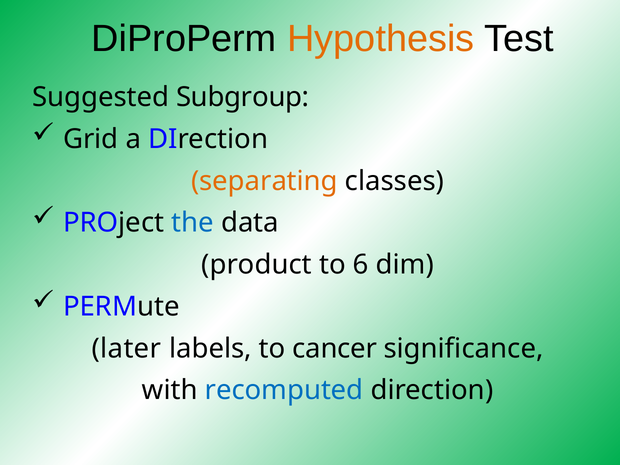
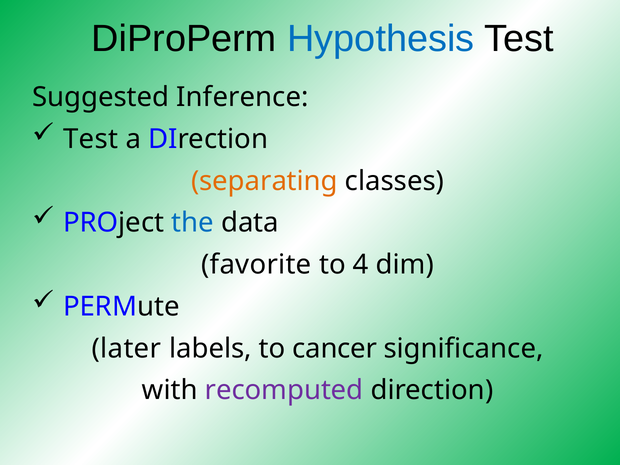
Hypothesis colour: orange -> blue
Subgroup: Subgroup -> Inference
Grid at (91, 139): Grid -> Test
product: product -> favorite
6: 6 -> 4
recomputed colour: blue -> purple
